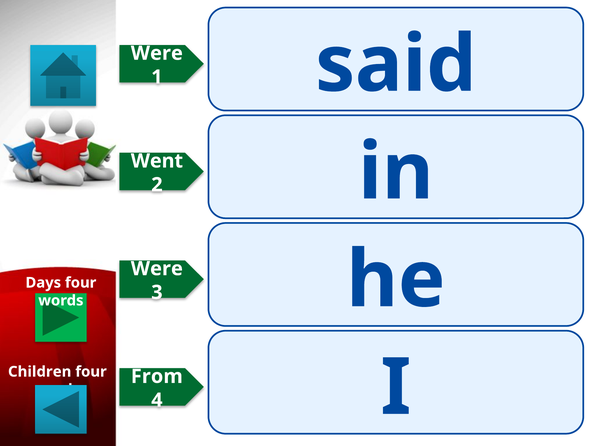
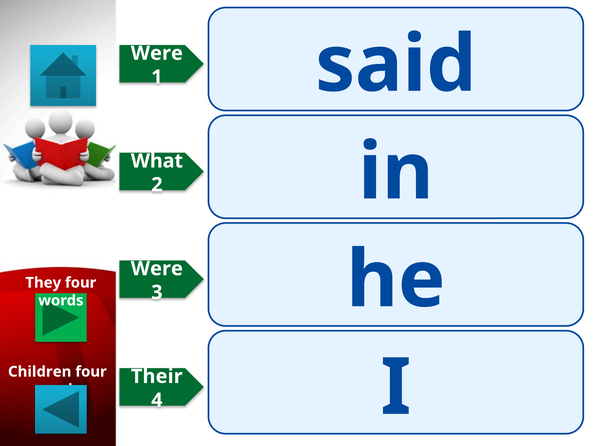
Went: Went -> What
Days: Days -> They
From: From -> Their
